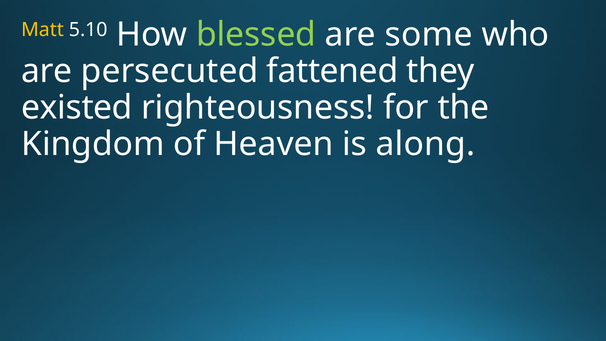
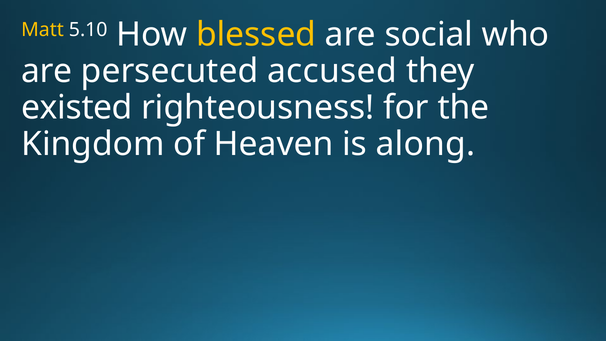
blessed colour: light green -> yellow
some: some -> social
fattened: fattened -> accused
